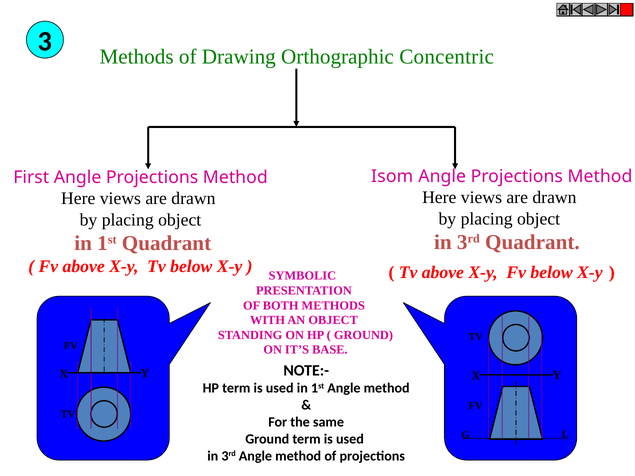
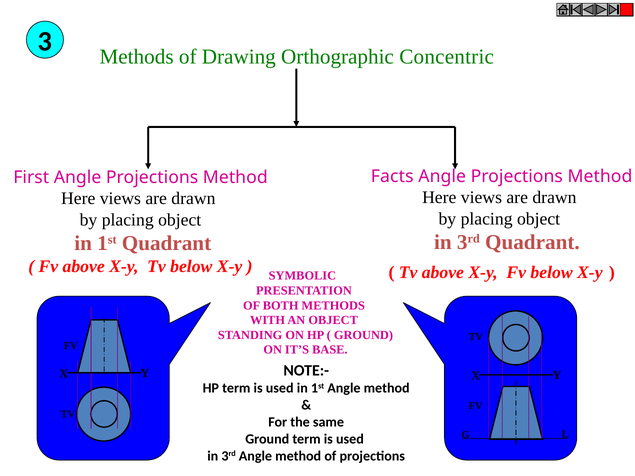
Isom: Isom -> Facts
